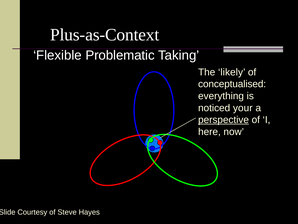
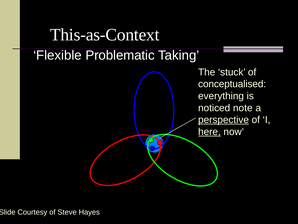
Plus-as-Context: Plus-as-Context -> This-as-Context
likely: likely -> stuck
your: your -> note
here underline: none -> present
